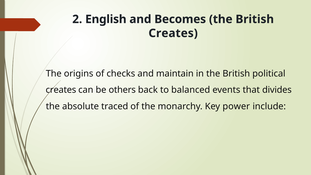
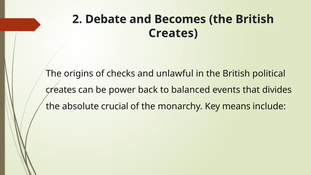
English: English -> Debate
maintain: maintain -> unlawful
others: others -> power
traced: traced -> crucial
power: power -> means
